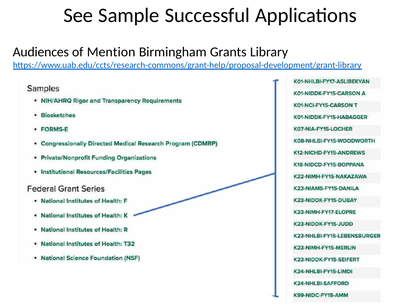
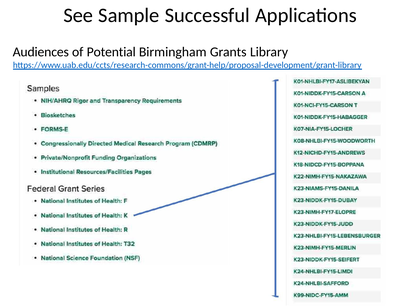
Mention: Mention -> Potential
